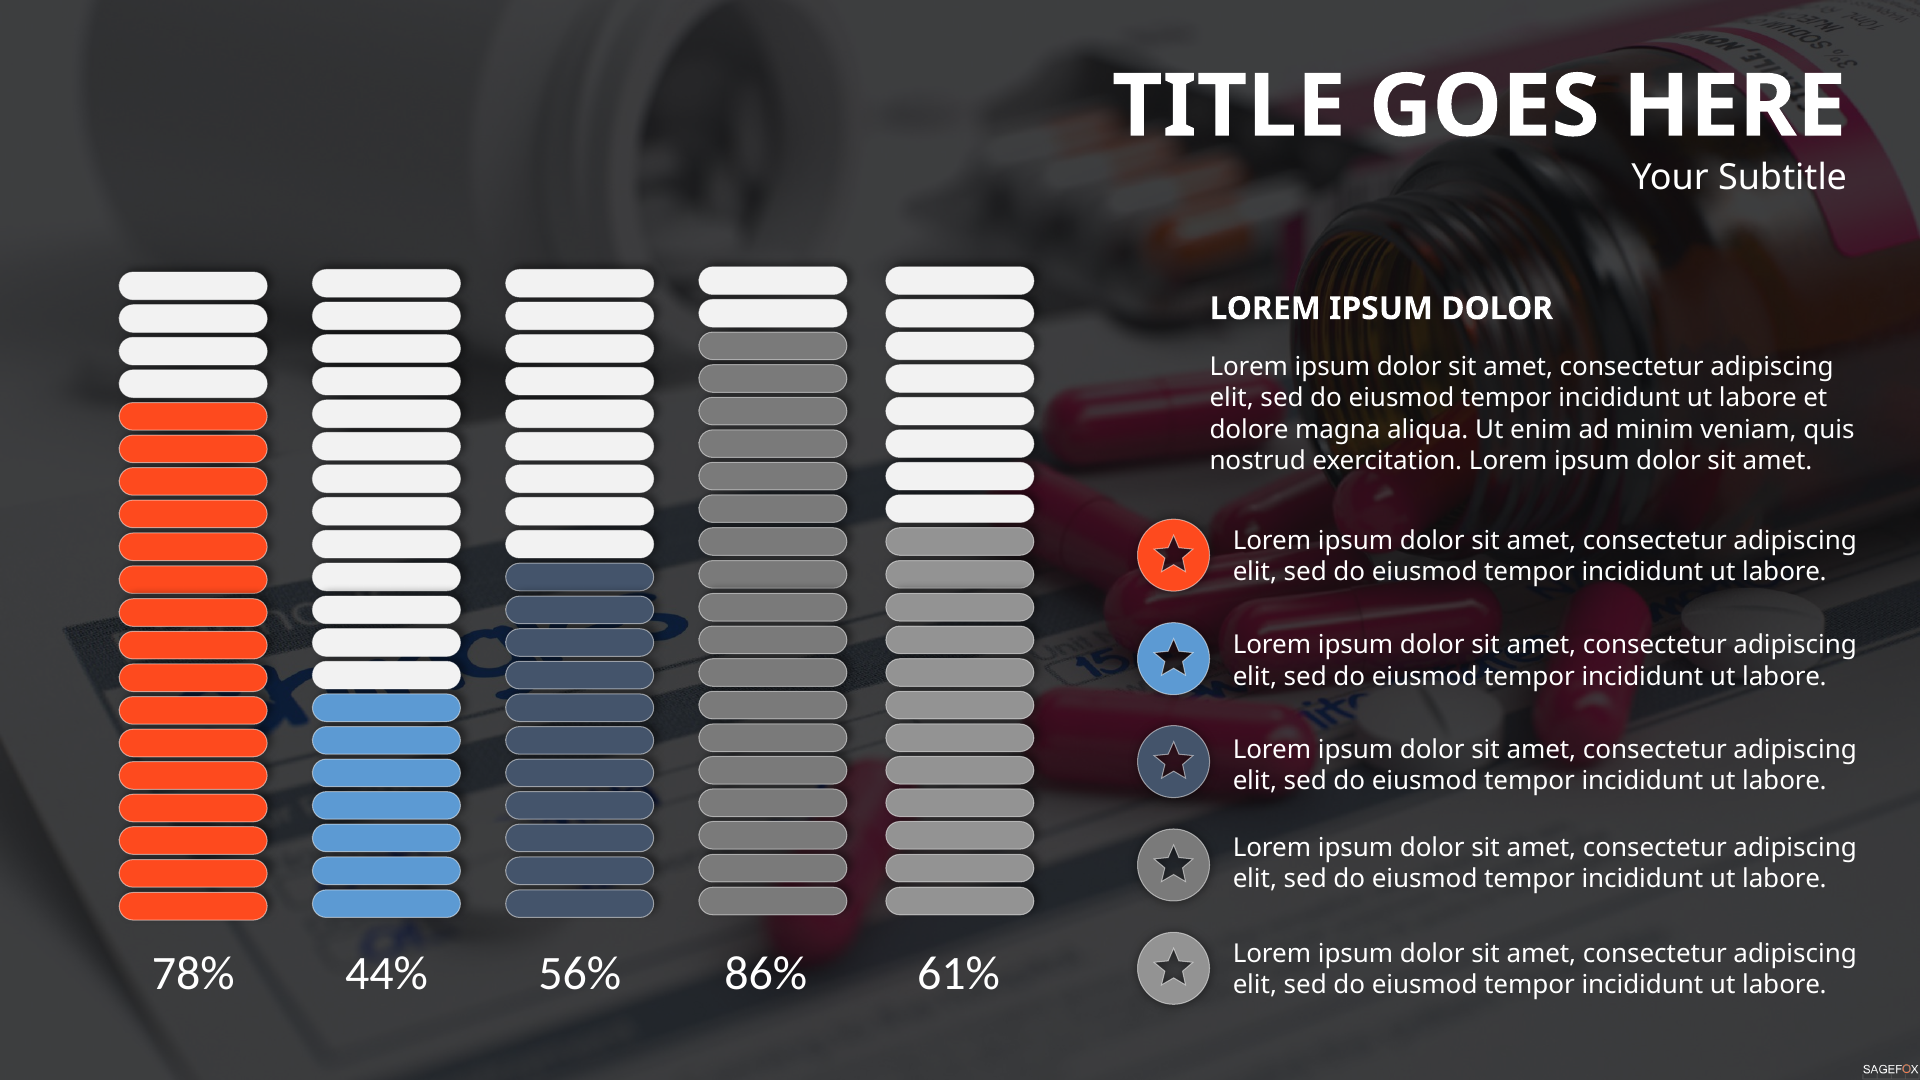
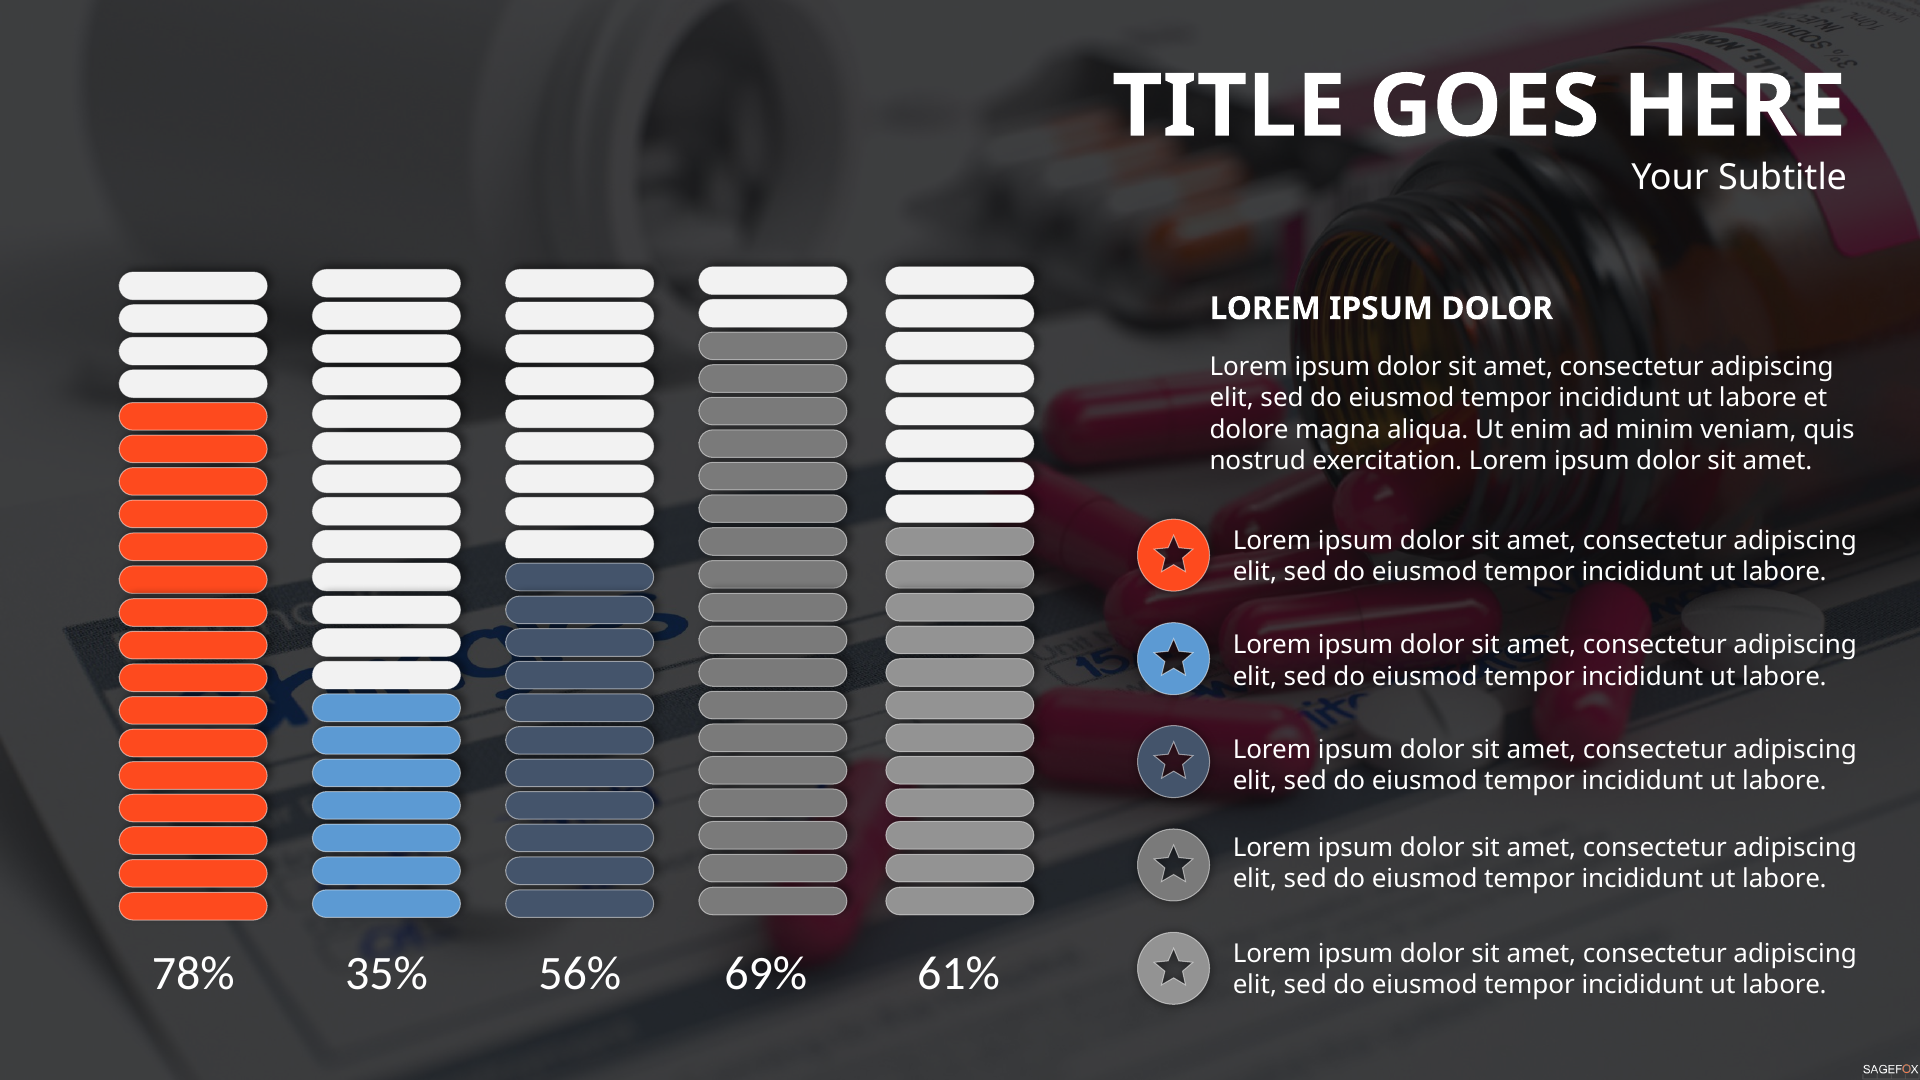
44%: 44% -> 35%
86%: 86% -> 69%
